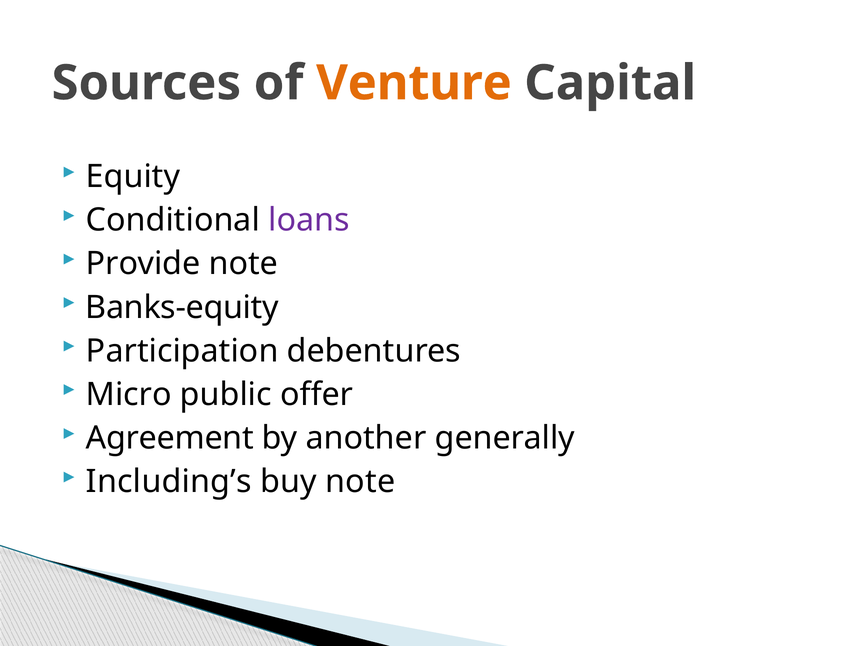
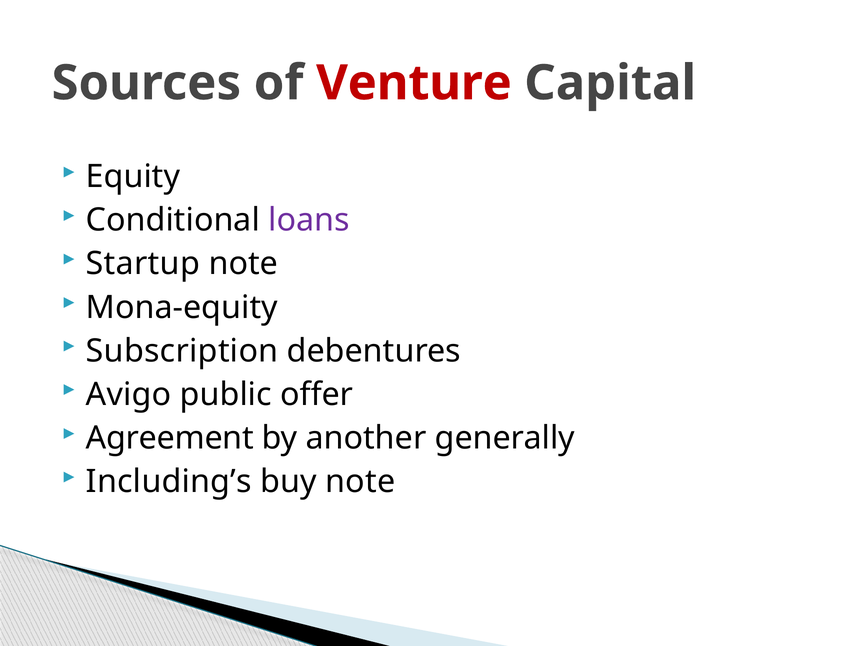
Venture colour: orange -> red
Provide: Provide -> Startup
Banks-equity: Banks-equity -> Mona-equity
Participation: Participation -> Subscription
Micro: Micro -> Avigo
